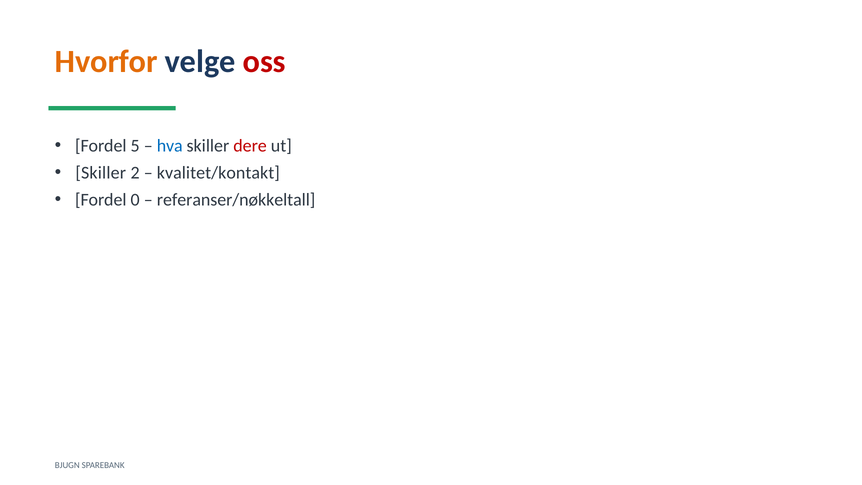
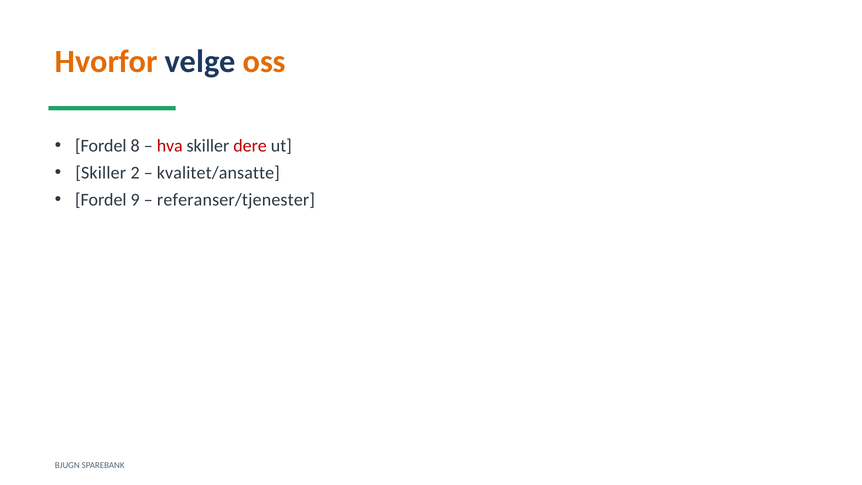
oss colour: red -> orange
5: 5 -> 8
hva colour: blue -> red
kvalitet/kontakt: kvalitet/kontakt -> kvalitet/ansatte
0: 0 -> 9
referanser/nøkkeltall: referanser/nøkkeltall -> referanser/tjenester
